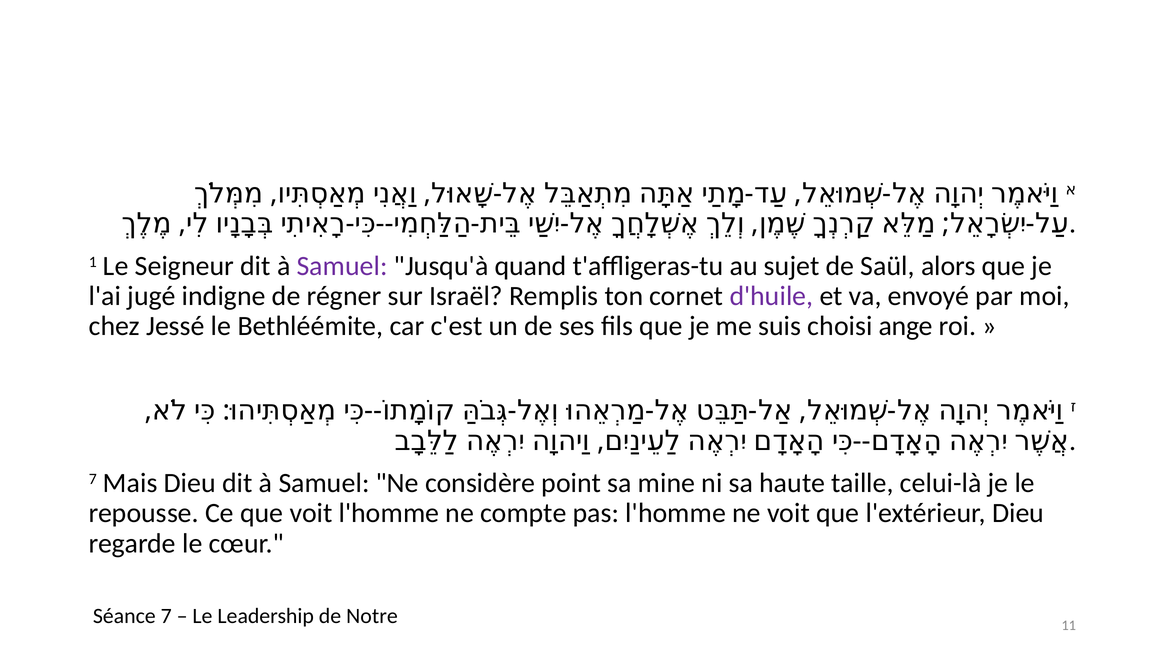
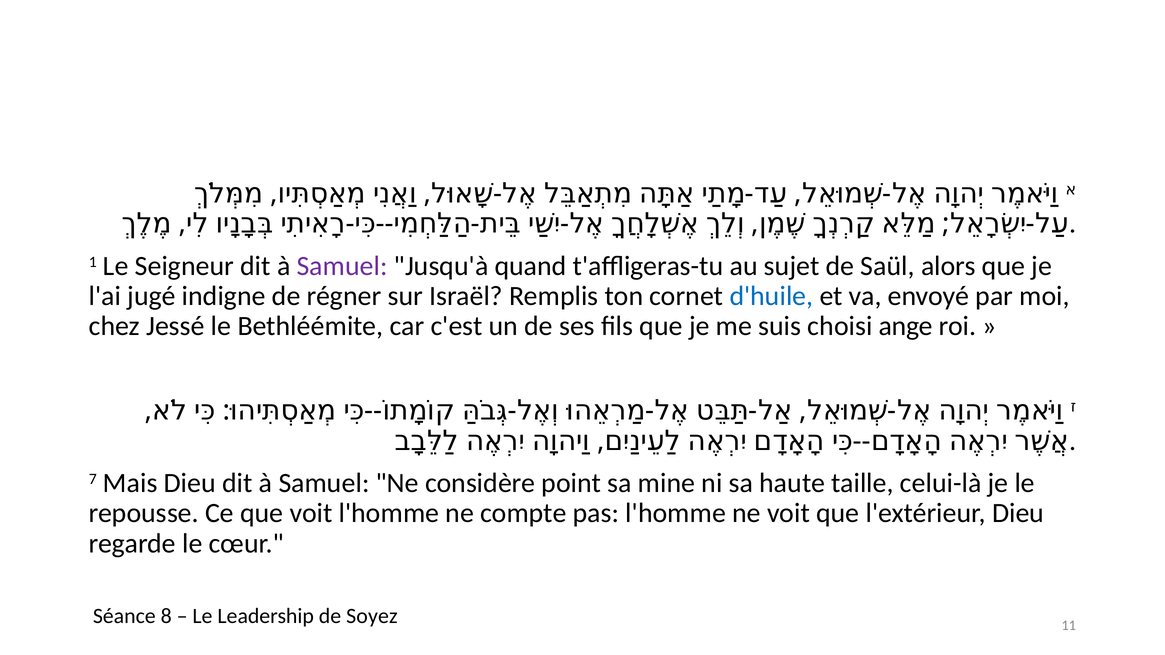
d'huile colour: purple -> blue
Séance 7: 7 -> 8
Notre: Notre -> Soyez
